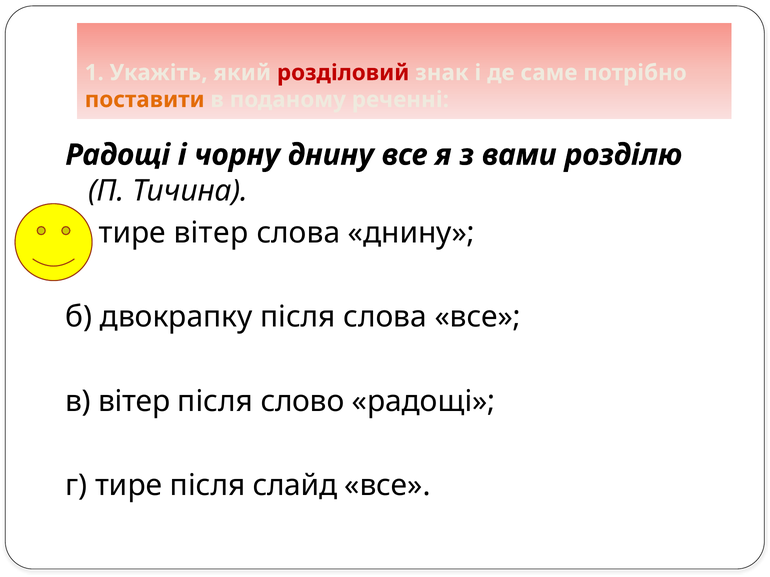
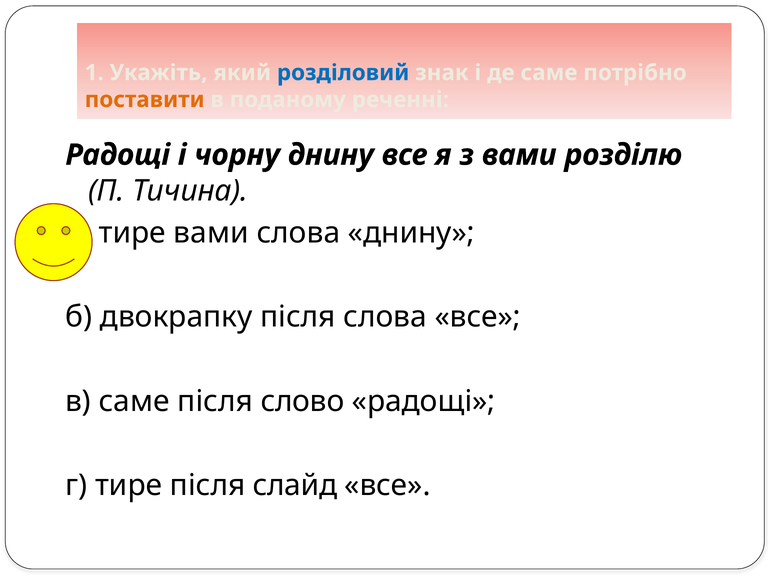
розділовий colour: red -> blue
тире вітер: вітер -> вами
в вітер: вітер -> саме
